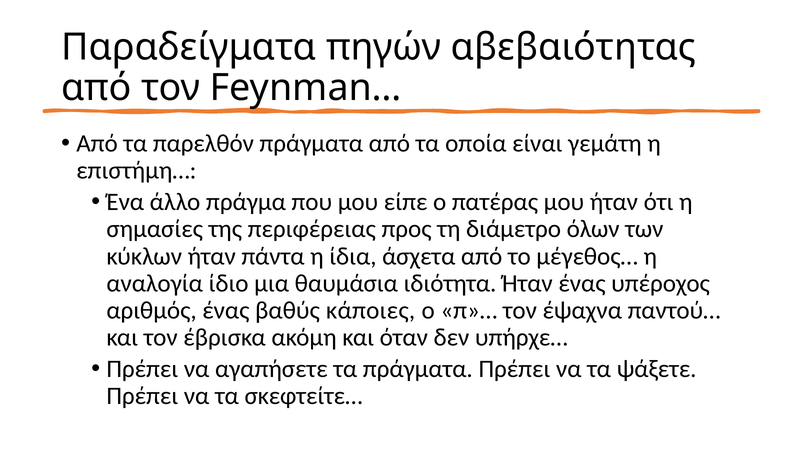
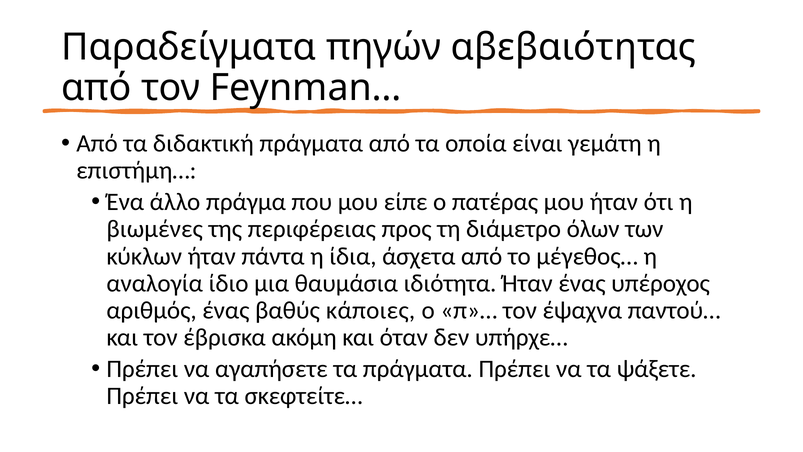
παρελθόν: παρελθόν -> διδακτική
σημασίες: σημασίες -> βιωμένες
